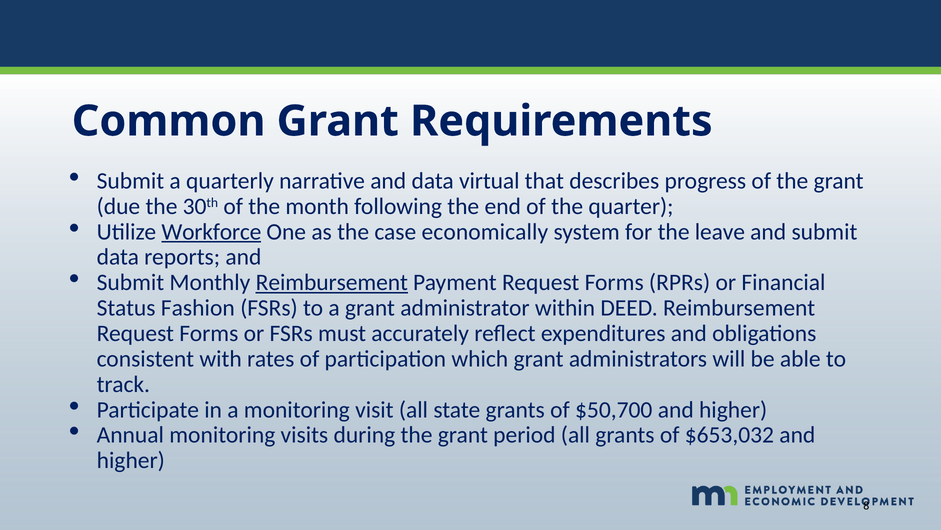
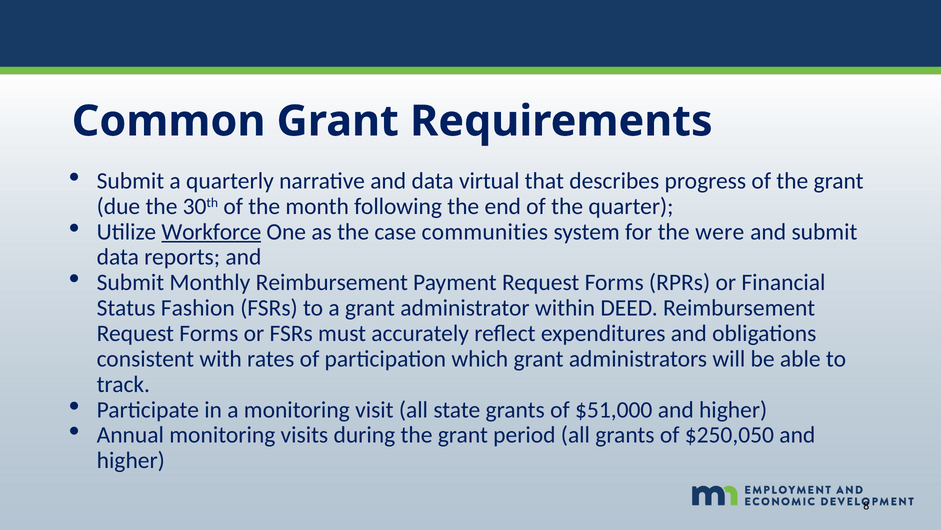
economically: economically -> communities
leave: leave -> were
Reimbursement at (332, 282) underline: present -> none
$50,700: $50,700 -> $51,000
$653,032: $653,032 -> $250,050
